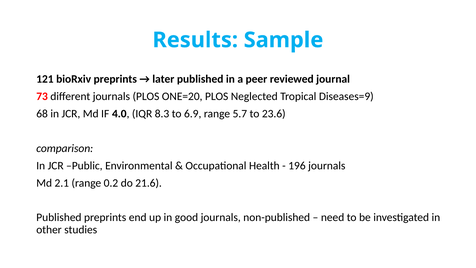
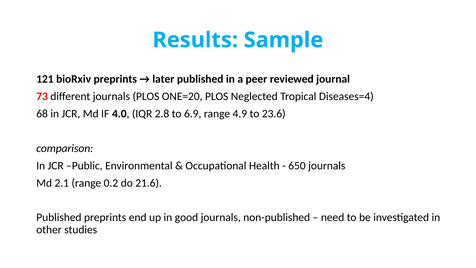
Diseases=9: Diseases=9 -> Diseases=4
8.3: 8.3 -> 2.8
5.7: 5.7 -> 4.9
196: 196 -> 650
